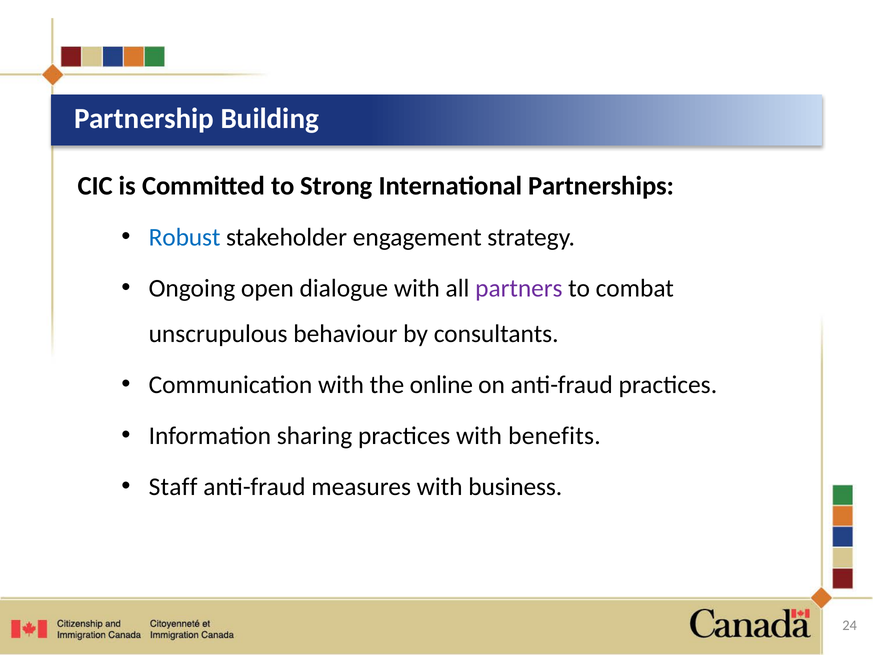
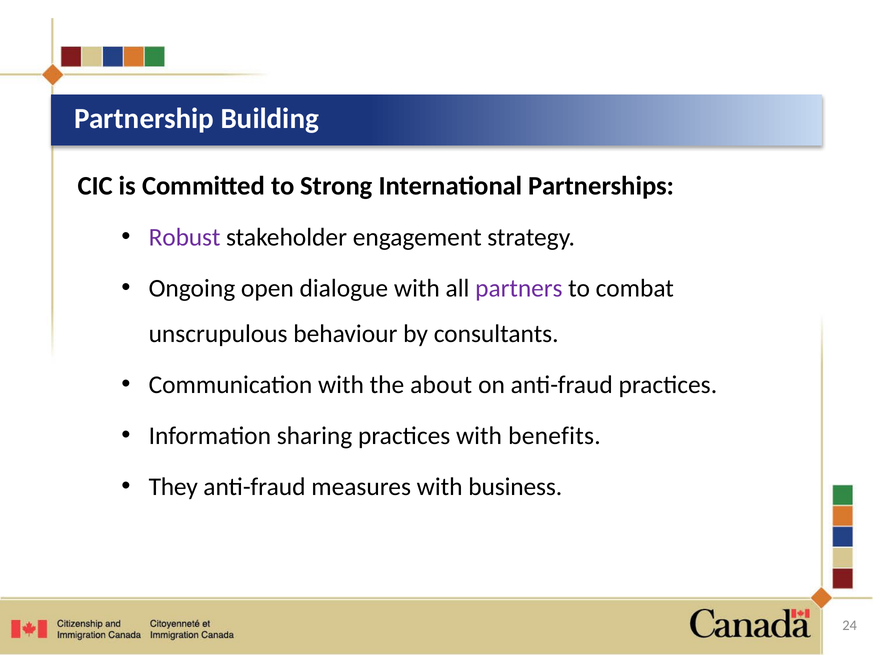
Robust colour: blue -> purple
online: online -> about
Staff: Staff -> They
